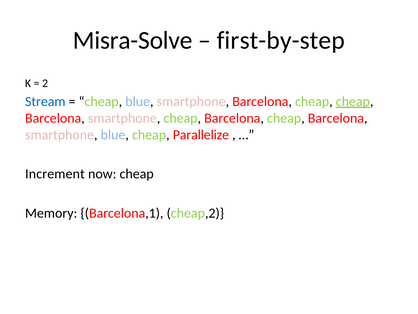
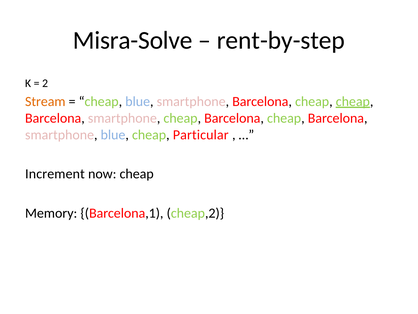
first-by-step: first-by-step -> rent-by-step
Stream colour: blue -> orange
Parallelize: Parallelize -> Particular
